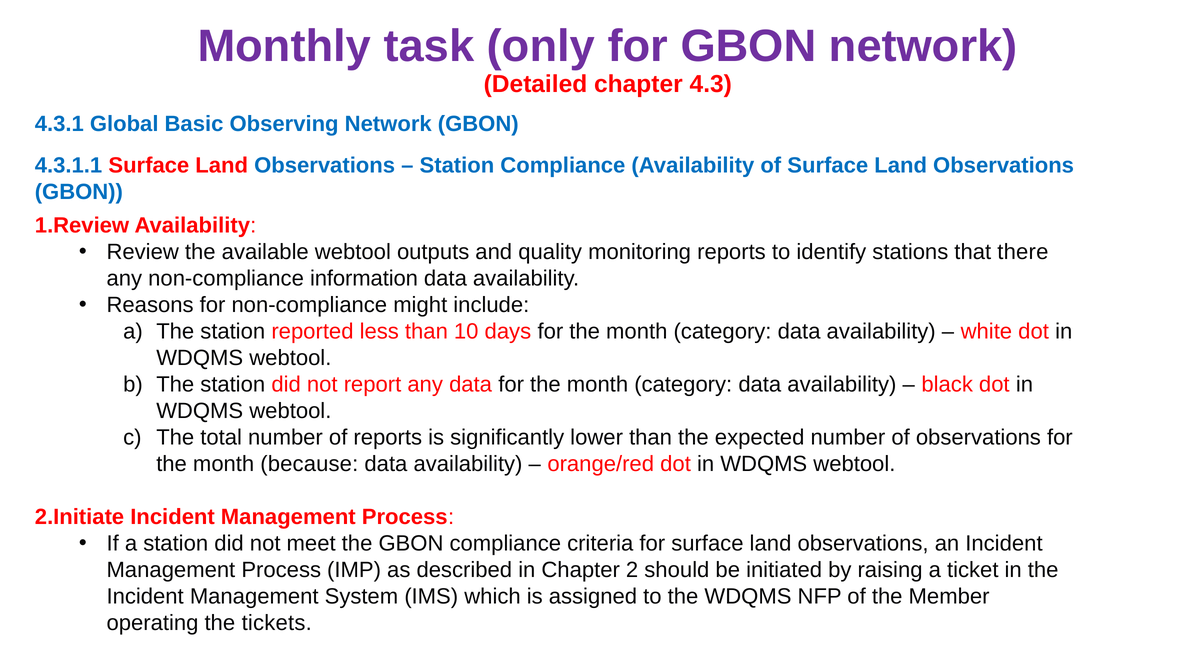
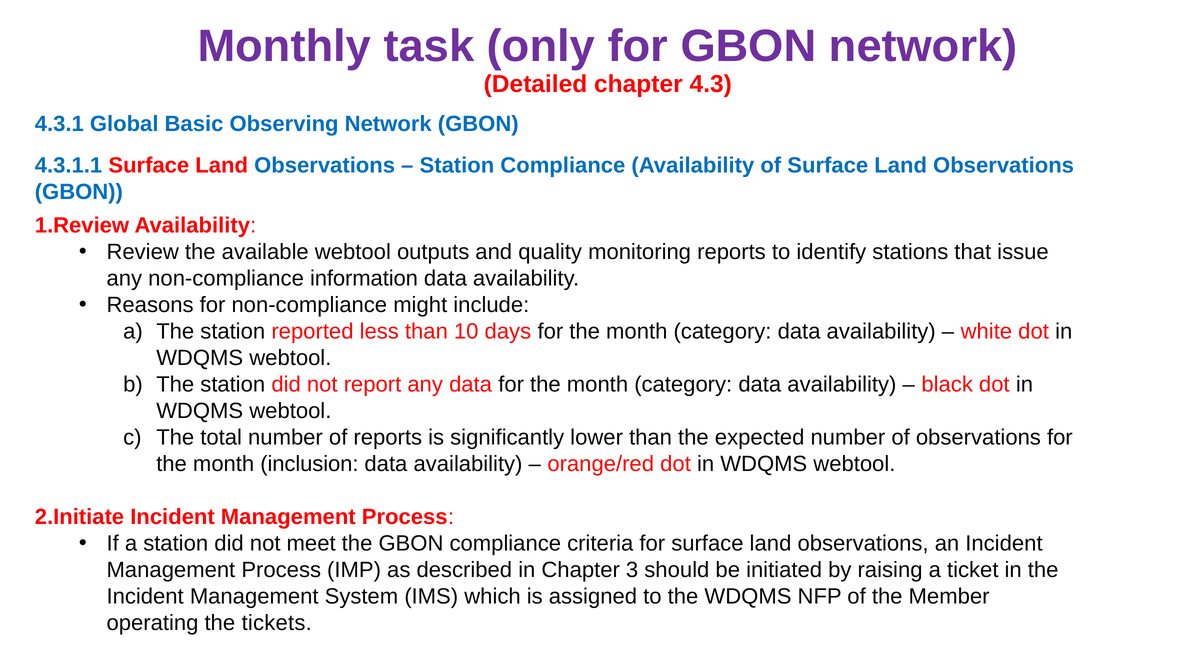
there: there -> issue
because: because -> inclusion
2: 2 -> 3
